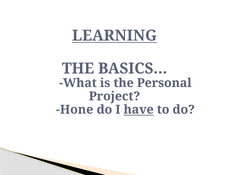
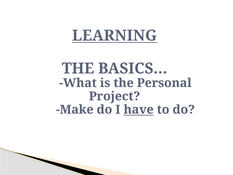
Hone: Hone -> Make
